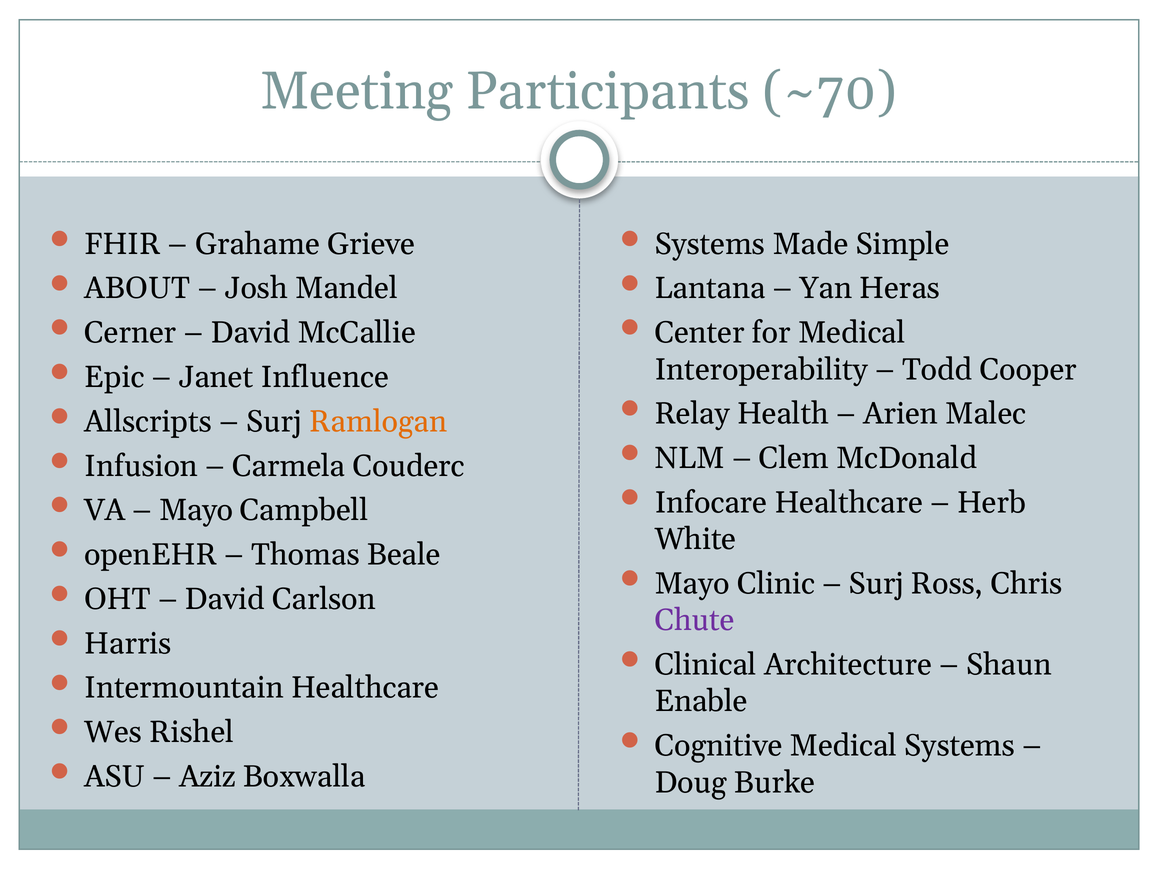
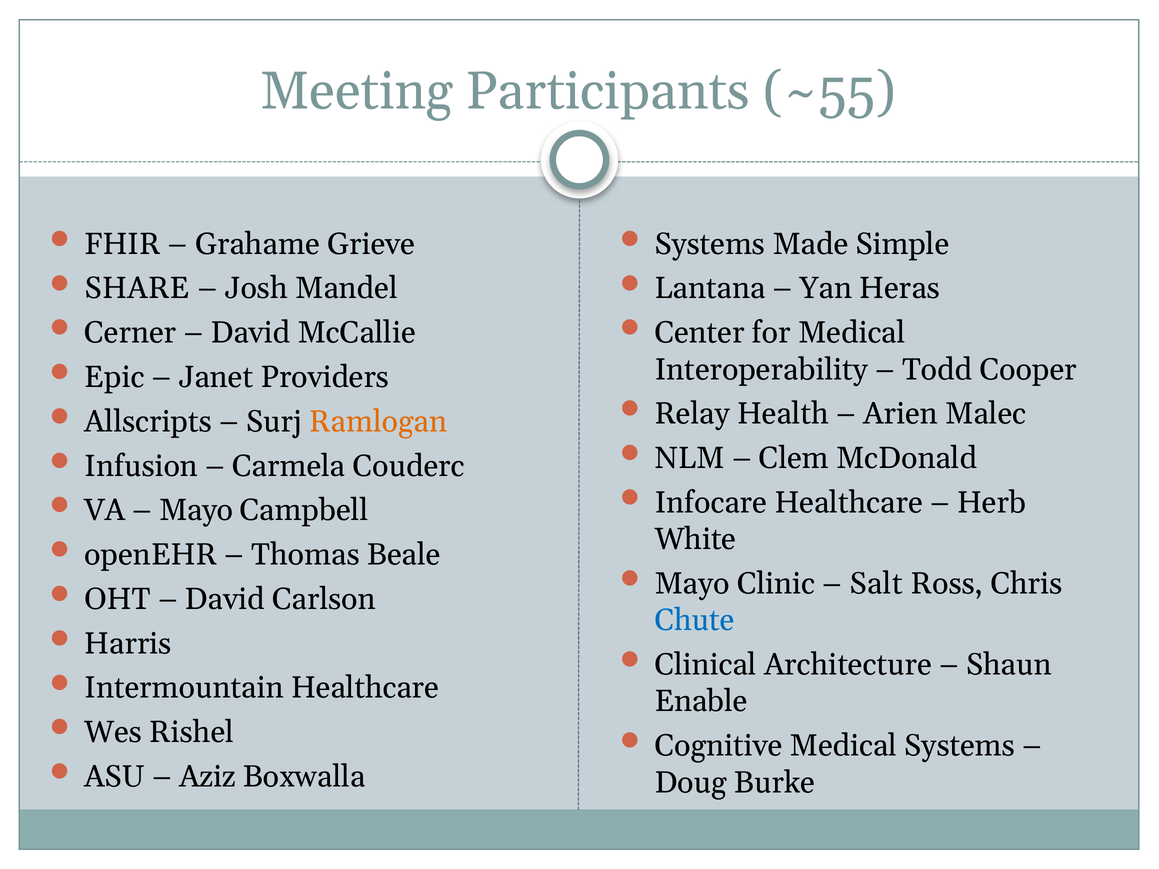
~70: ~70 -> ~55
ABOUT: ABOUT -> SHARE
Influence: Influence -> Providers
Surj at (877, 584): Surj -> Salt
Chute colour: purple -> blue
